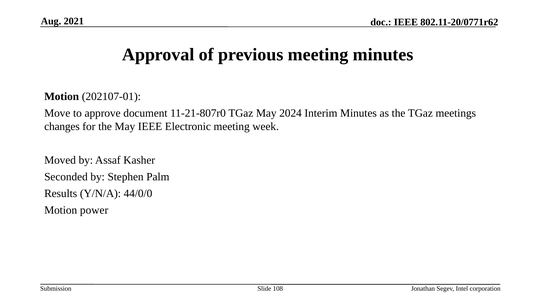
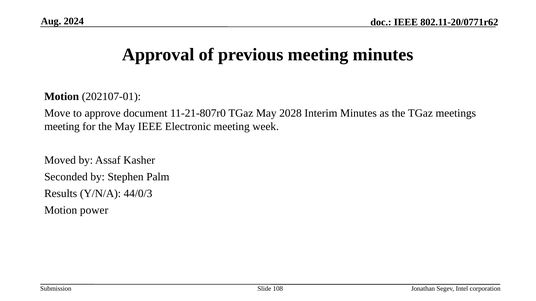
2021: 2021 -> 2024
2024: 2024 -> 2028
changes at (62, 127): changes -> meeting
44/0/0: 44/0/0 -> 44/0/3
